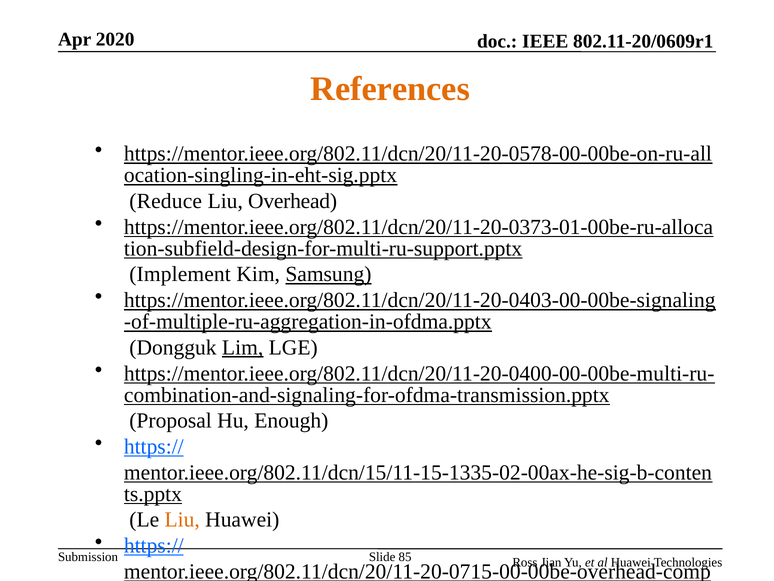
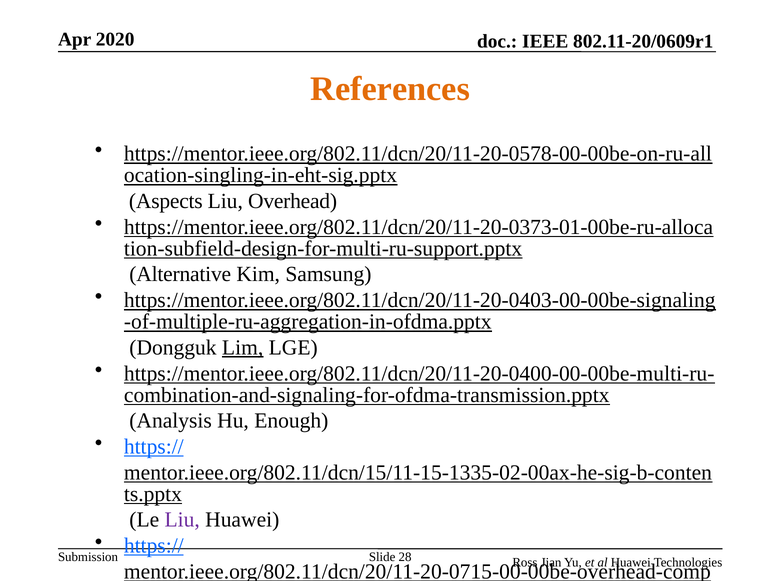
Reduce: Reduce -> Aspects
Implement: Implement -> Alternative
Samsung at (328, 274) underline: present -> none
Proposal: Proposal -> Analysis
Liu at (182, 519) colour: orange -> purple
85: 85 -> 28
